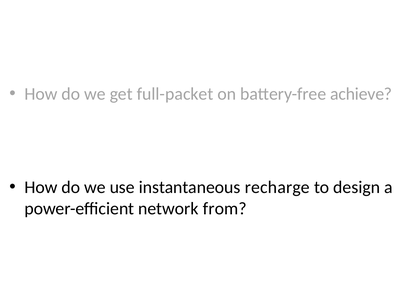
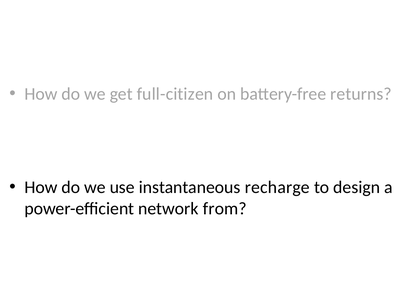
full-packet: full-packet -> full-citizen
achieve: achieve -> returns
